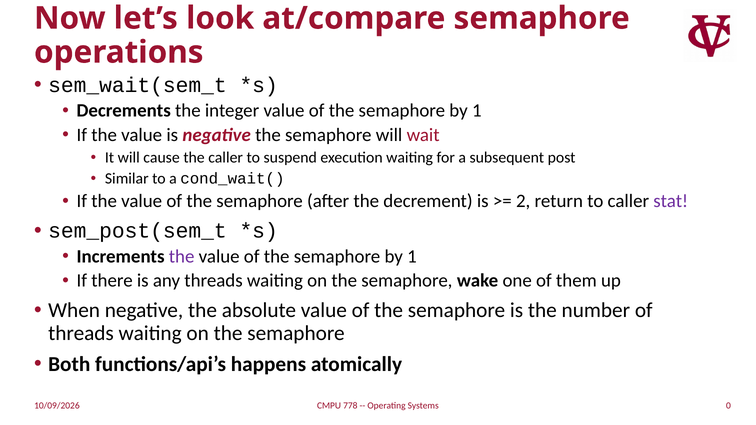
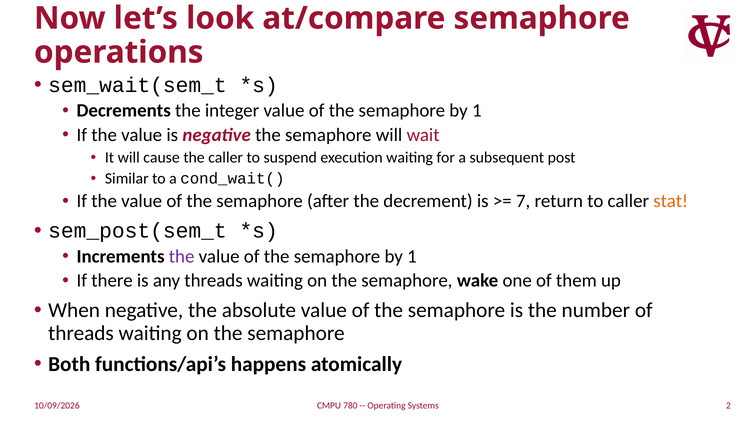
2: 2 -> 7
stat colour: purple -> orange
778: 778 -> 780
0: 0 -> 2
